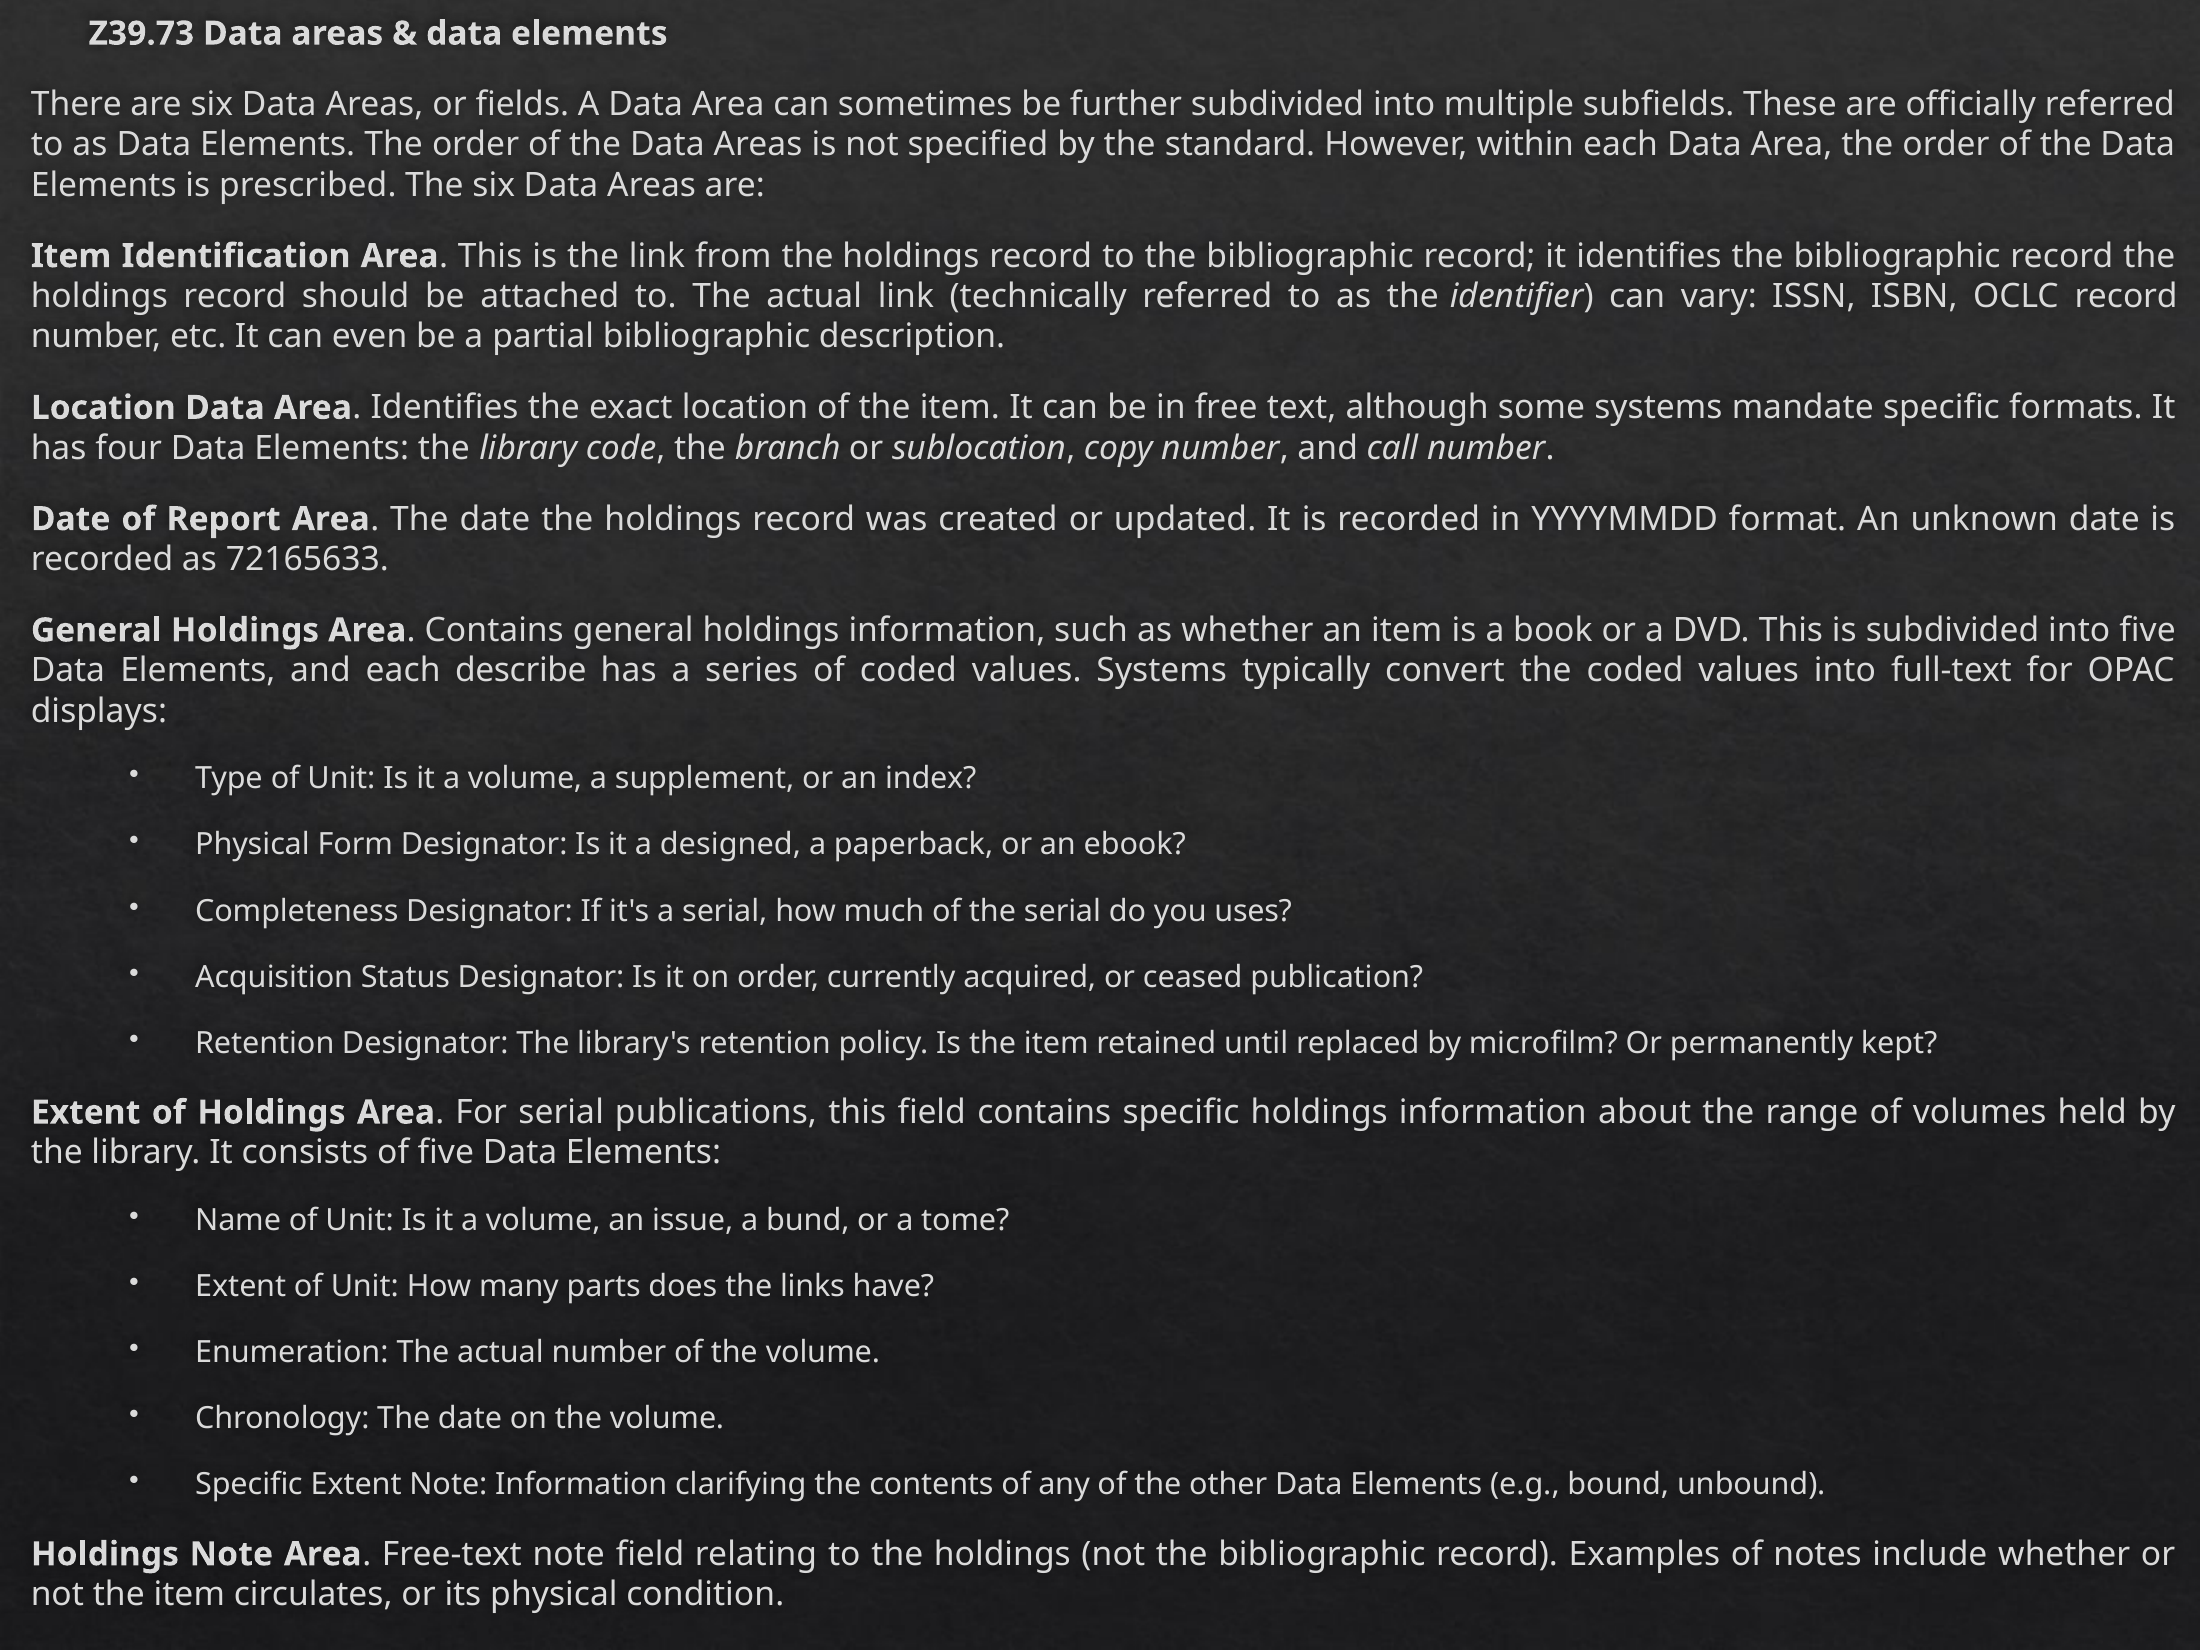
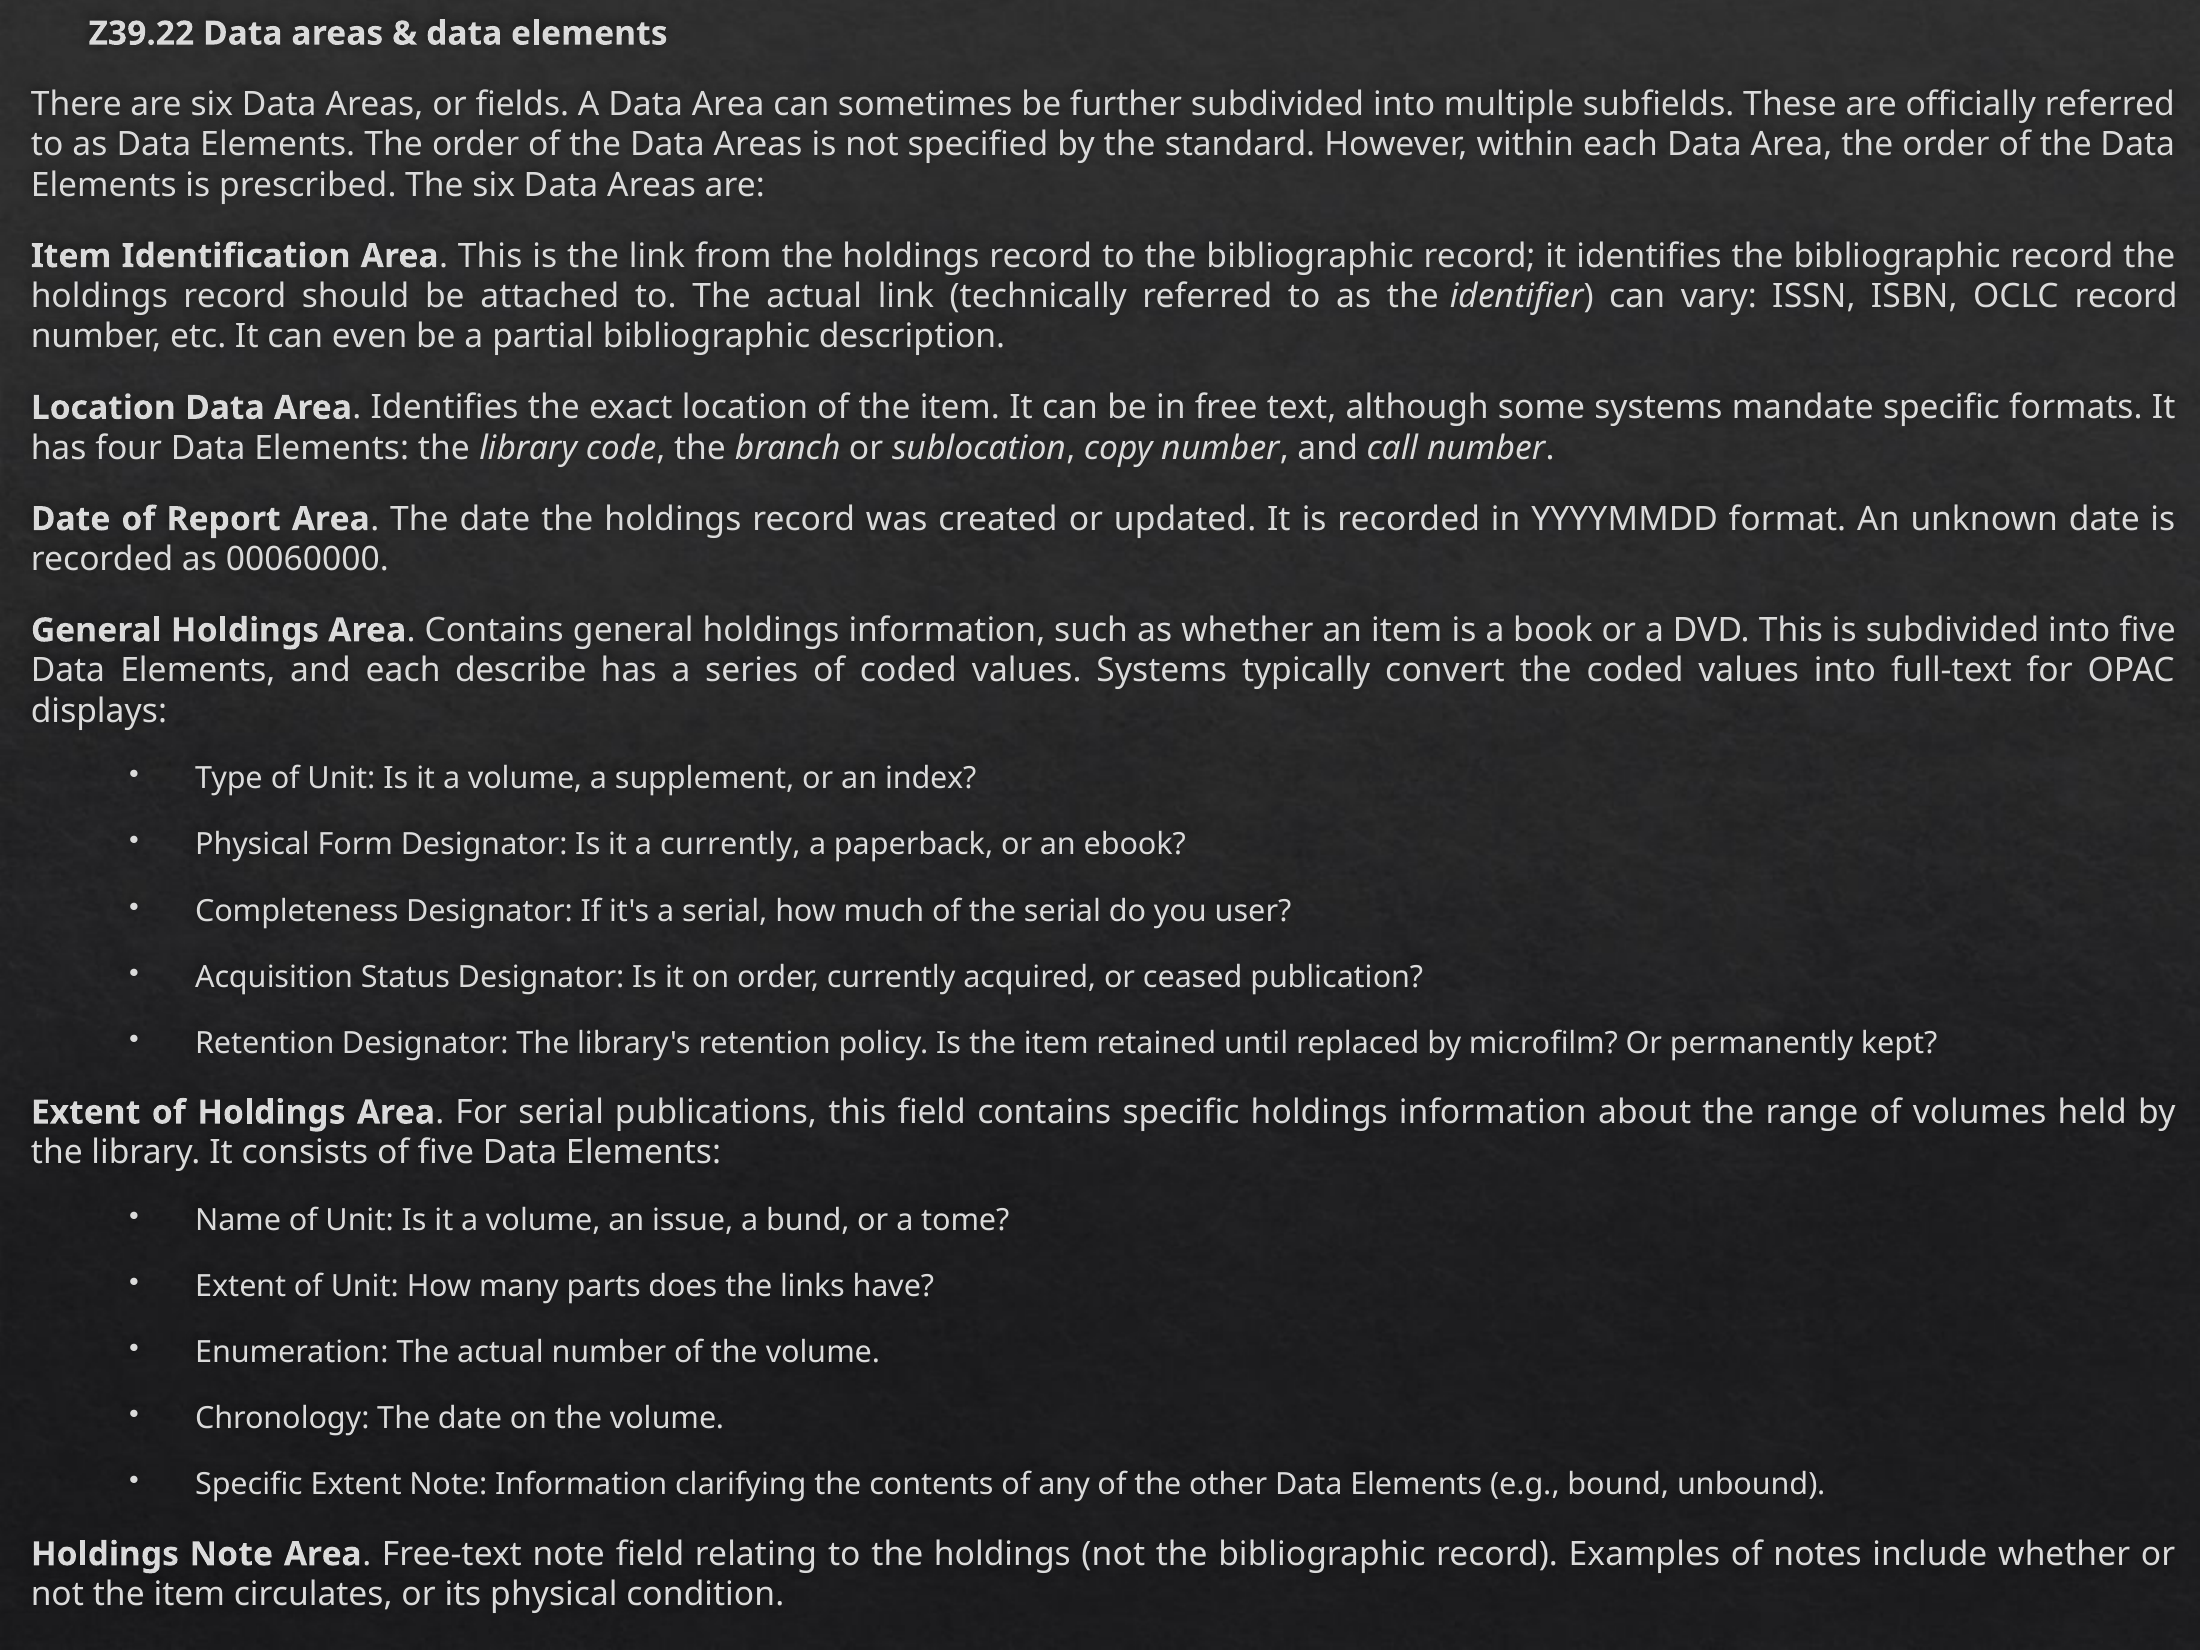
Z39.73: Z39.73 -> Z39.22
72165633: 72165633 -> 00060000
a designed: designed -> currently
uses: uses -> user
